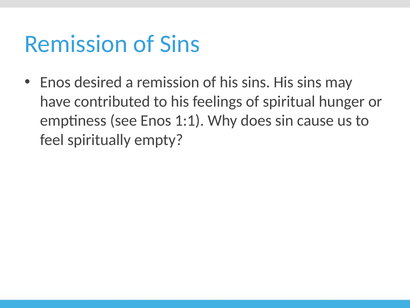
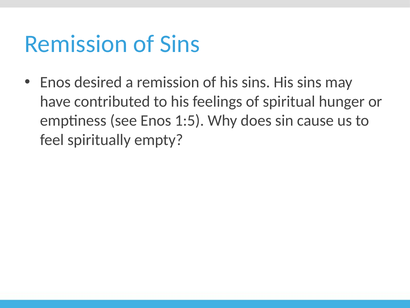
1:1: 1:1 -> 1:5
